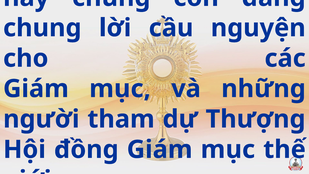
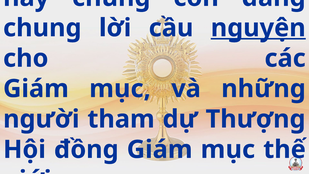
nguyện underline: none -> present
